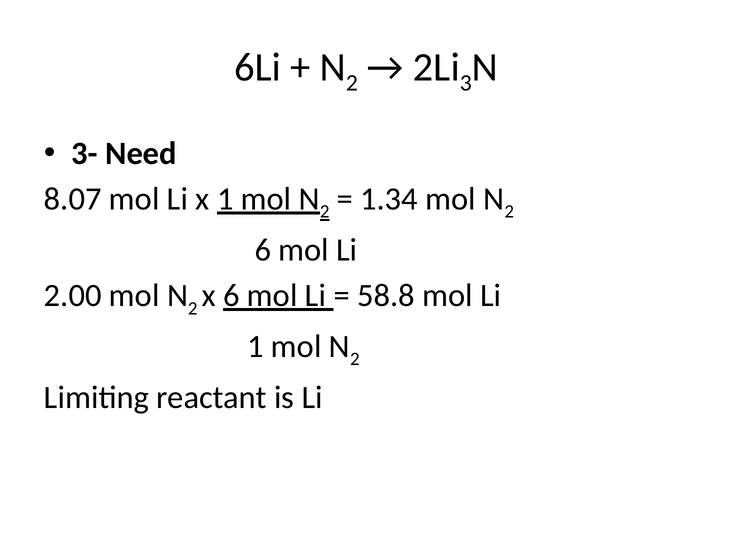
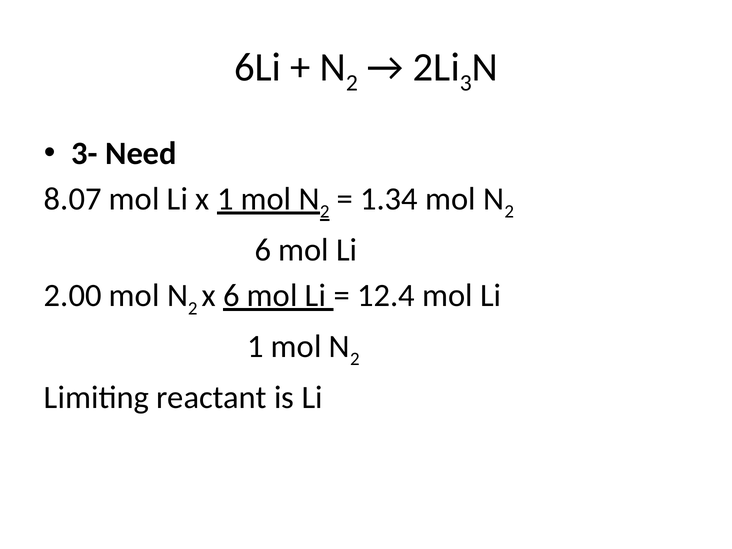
58.8: 58.8 -> 12.4
